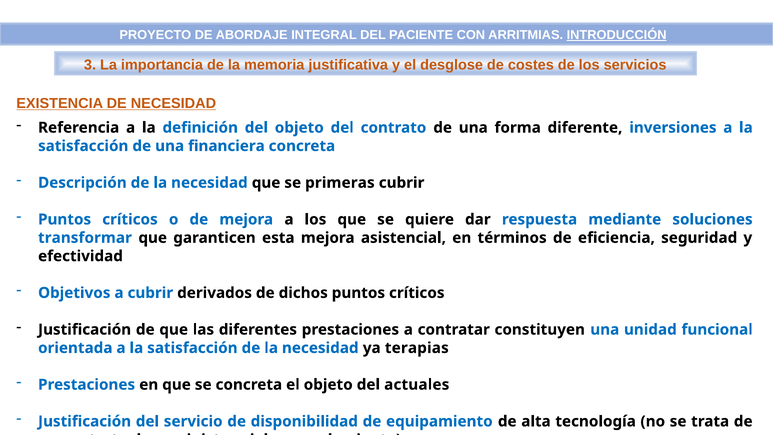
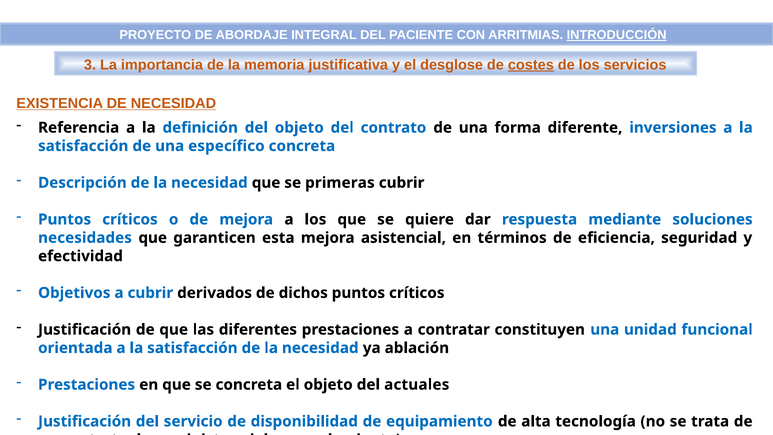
costes underline: none -> present
financiera: financiera -> específico
transformar: transformar -> necesidades
terapias: terapias -> ablación
